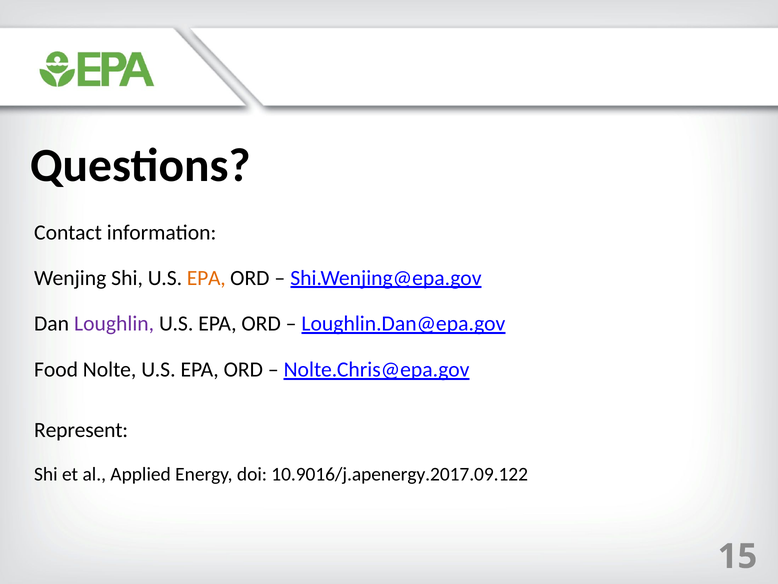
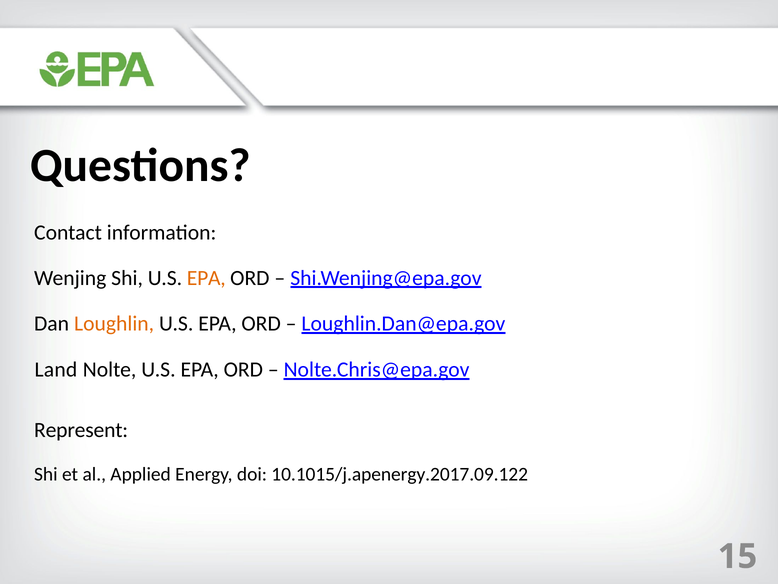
Loughlin colour: purple -> orange
Food: Food -> Land
10.9016/j.apenergy.2017.09.122: 10.9016/j.apenergy.2017.09.122 -> 10.1015/j.apenergy.2017.09.122
